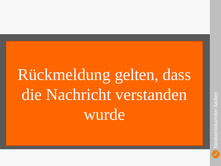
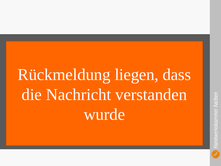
gelten: gelten -> liegen
